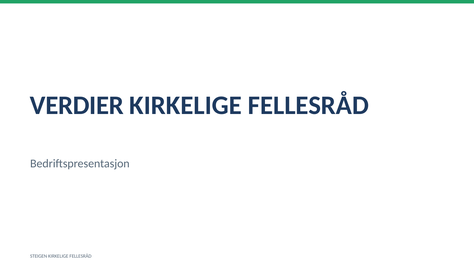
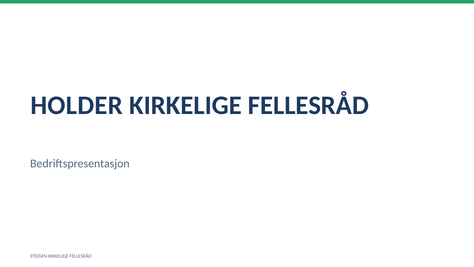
VERDIER: VERDIER -> HOLDER
